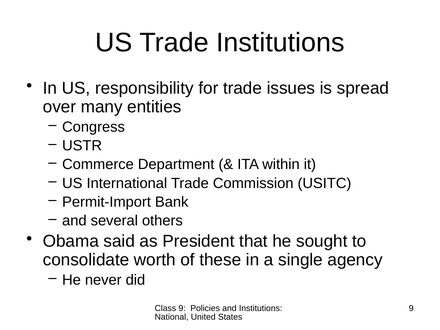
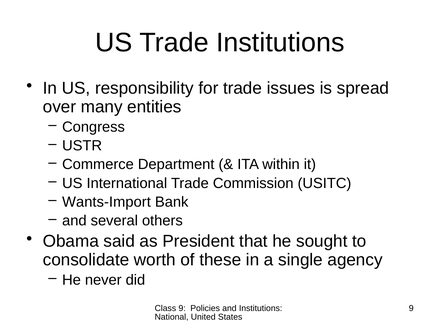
Permit-Import: Permit-Import -> Wants-Import
